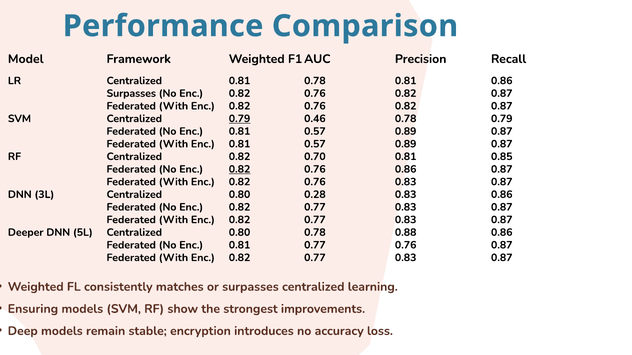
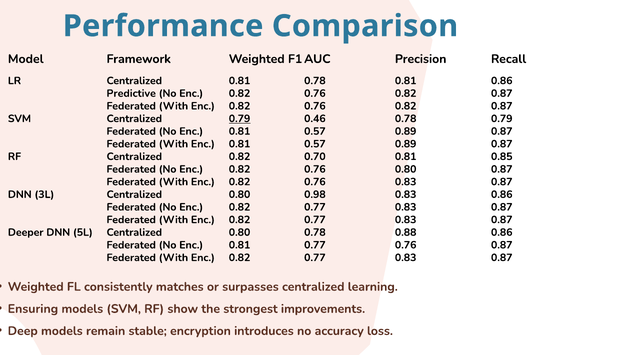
Surpasses at (131, 93): Surpasses -> Predictive
0.82 at (240, 169) underline: present -> none
0.76 0.86: 0.86 -> 0.80
0.28: 0.28 -> 0.98
